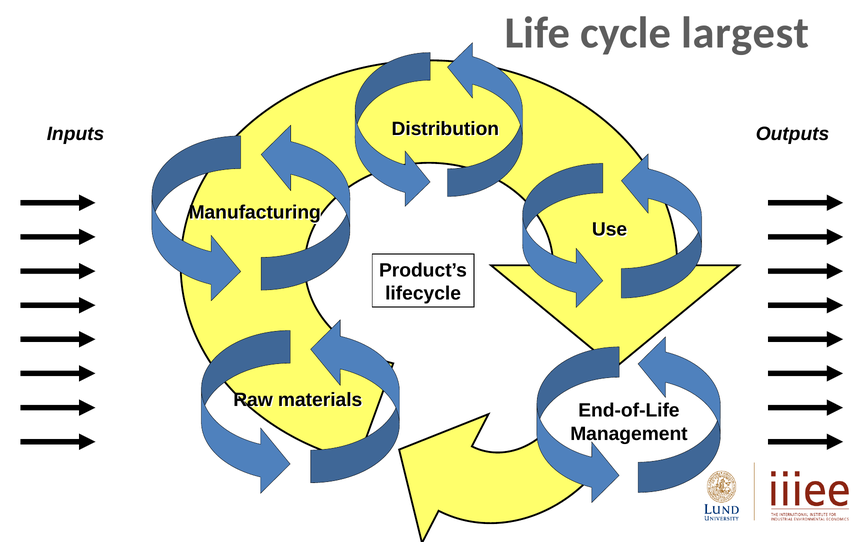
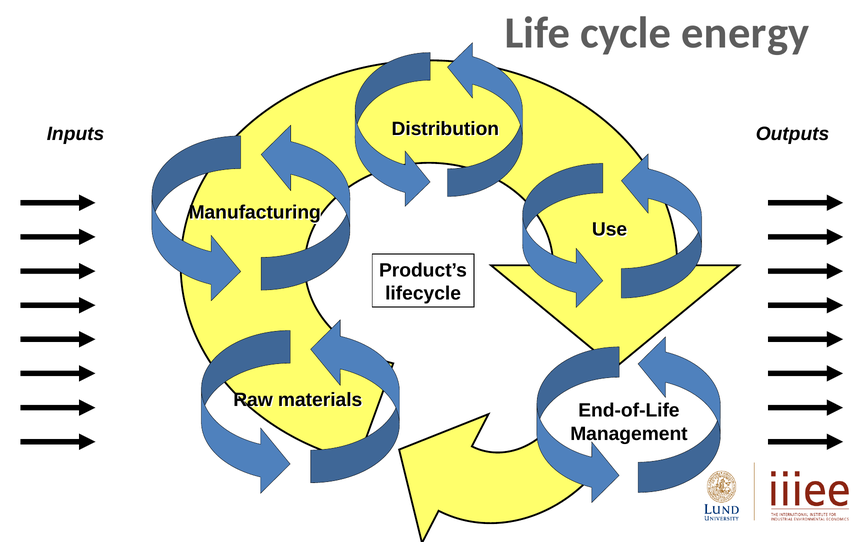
largest: largest -> energy
